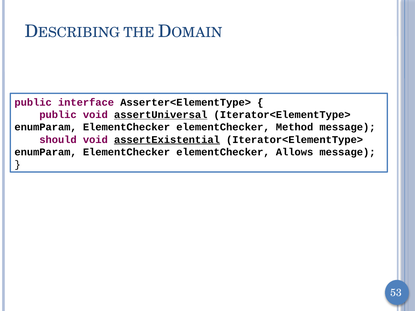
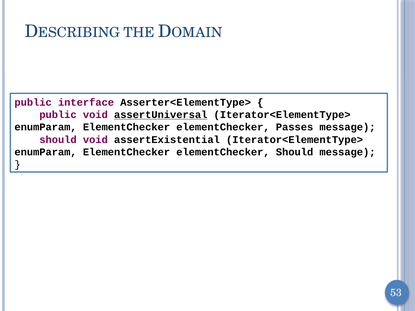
Method: Method -> Passes
assertExistential underline: present -> none
elementChecker Allows: Allows -> Should
